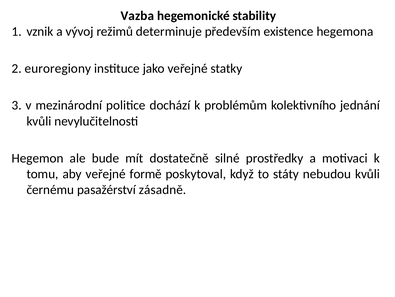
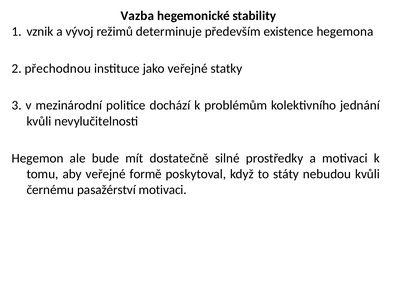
euroregiony: euroregiony -> přechodnou
pasažérství zásadně: zásadně -> motivaci
